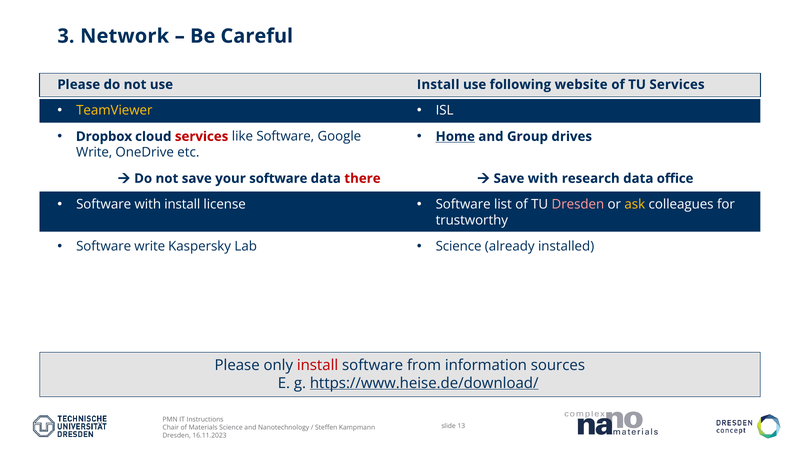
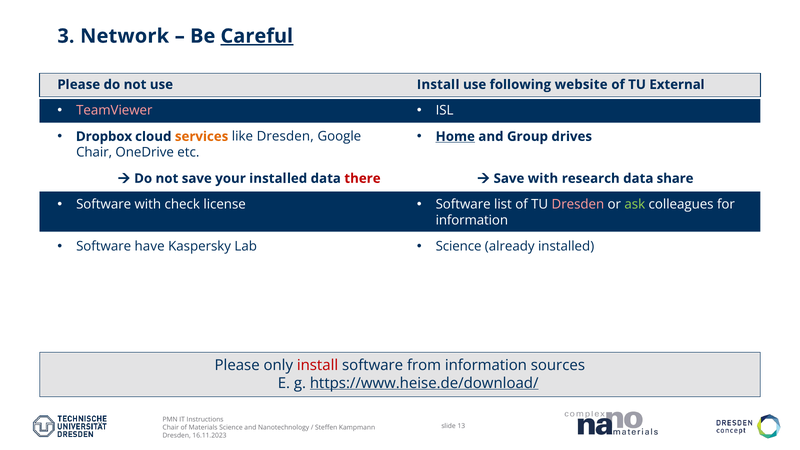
Careful underline: none -> present
TU Services: Services -> External
TeamViewer colour: yellow -> pink
services at (202, 136) colour: red -> orange
like Software: Software -> Dresden
Write at (94, 152): Write -> Chair
your software: software -> installed
office: office -> share
with install: install -> check
ask colour: yellow -> light green
trustworthy at (472, 220): trustworthy -> information
Software write: write -> have
